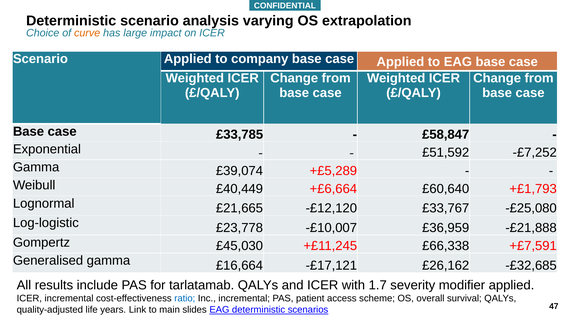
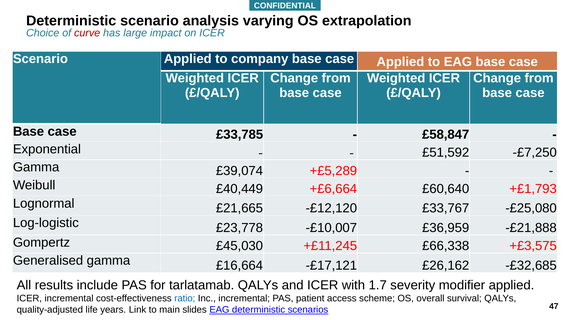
curve colour: orange -> red
-£7,252: -£7,252 -> -£7,250
+£7,591: +£7,591 -> +£3,575
